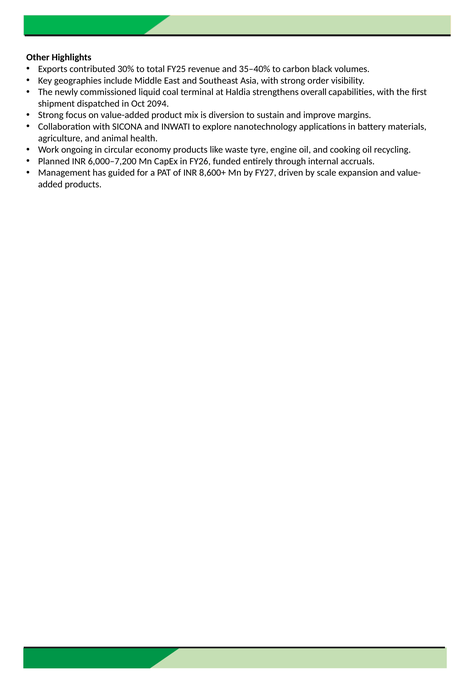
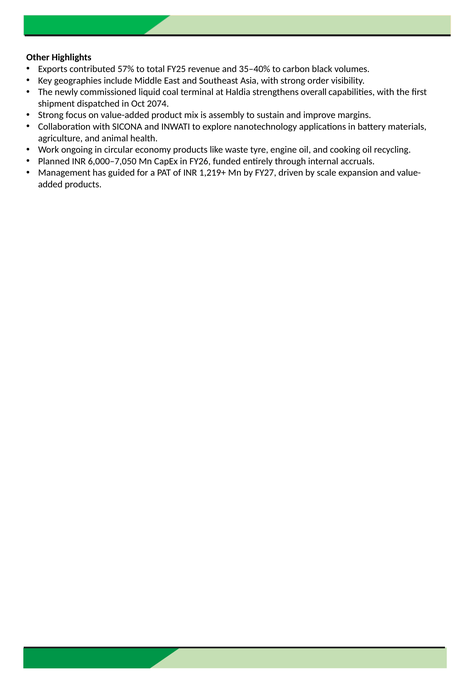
30%: 30% -> 57%
2094: 2094 -> 2074
diversion: diversion -> assembly
6,000–7,200: 6,000–7,200 -> 6,000–7,050
8,600+: 8,600+ -> 1,219+
